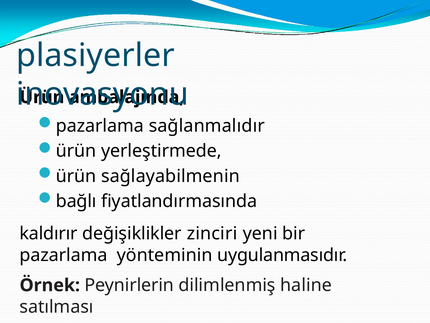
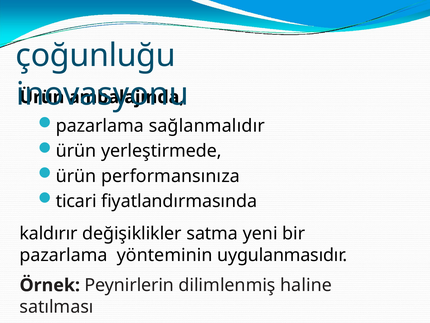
plasiyerler: plasiyerler -> çoğunluğu
sağlayabilmenin: sağlayabilmenin -> performansınıza
bağlı: bağlı -> ticari
zinciri: zinciri -> satma
